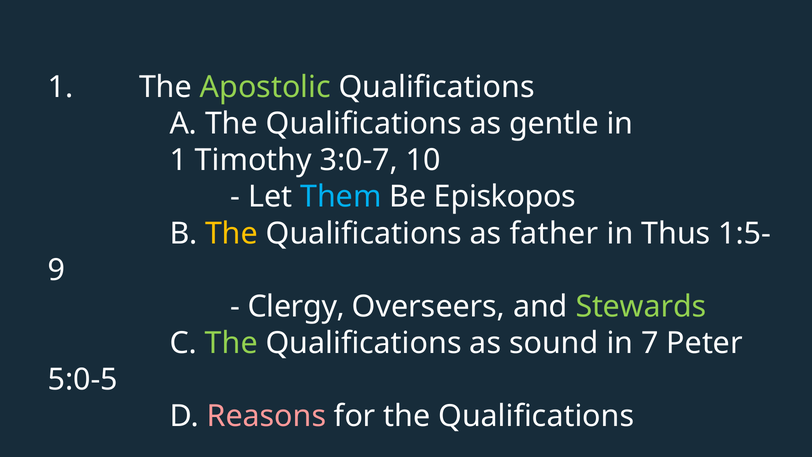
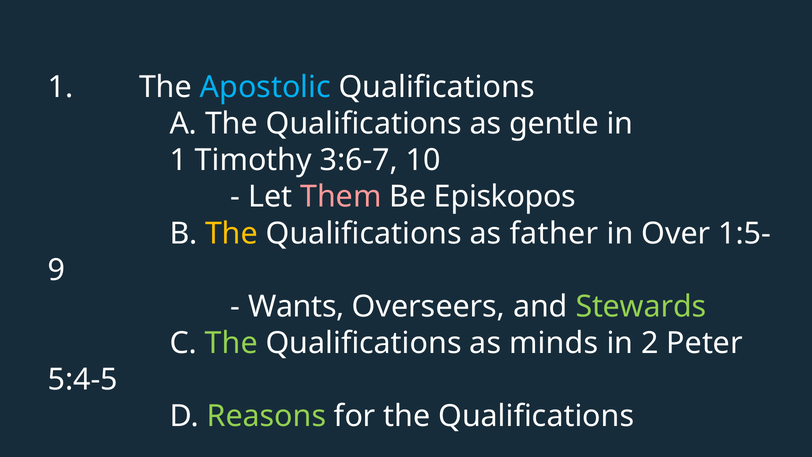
Apostolic colour: light green -> light blue
3:0-7: 3:0-7 -> 3:6-7
Them colour: light blue -> pink
Thus: Thus -> Over
Clergy: Clergy -> Wants
sound: sound -> minds
7: 7 -> 2
5:0-5: 5:0-5 -> 5:4-5
Reasons colour: pink -> light green
